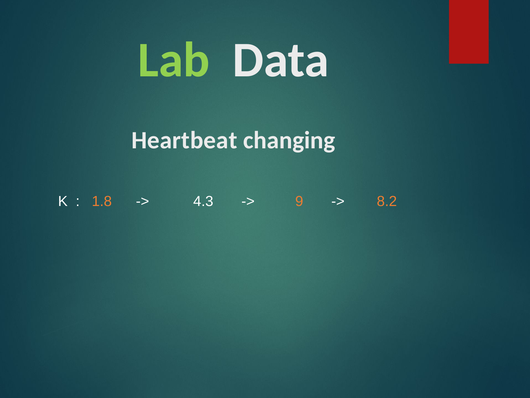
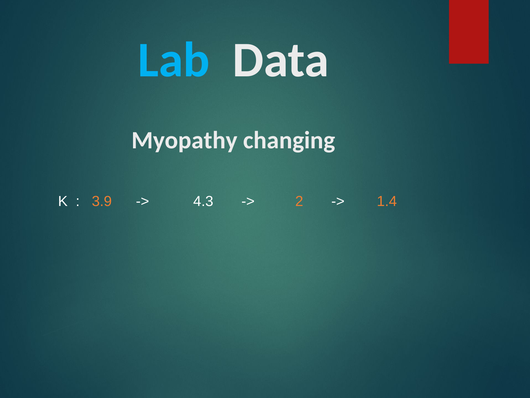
Lab colour: light green -> light blue
Heartbeat: Heartbeat -> Myopathy
1.8: 1.8 -> 3.9
9: 9 -> 2
8.2: 8.2 -> 1.4
